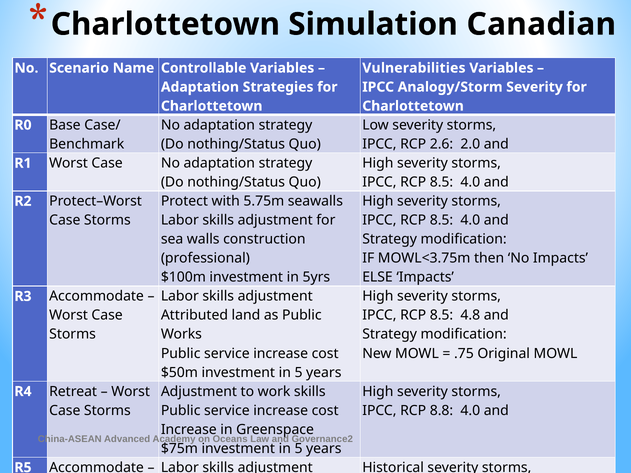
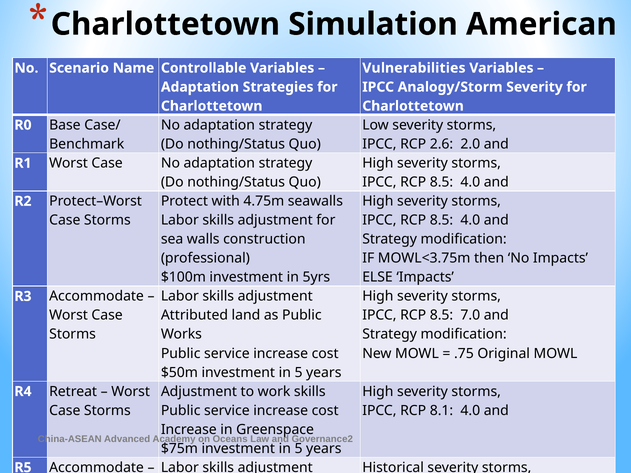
Canadian: Canadian -> American
5.75m: 5.75m -> 4.75m
4.8: 4.8 -> 7.0
8.8: 8.8 -> 8.1
